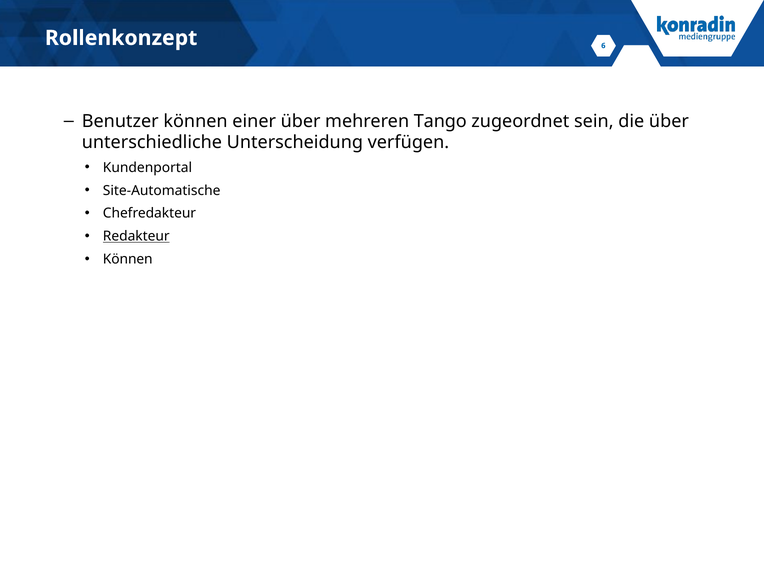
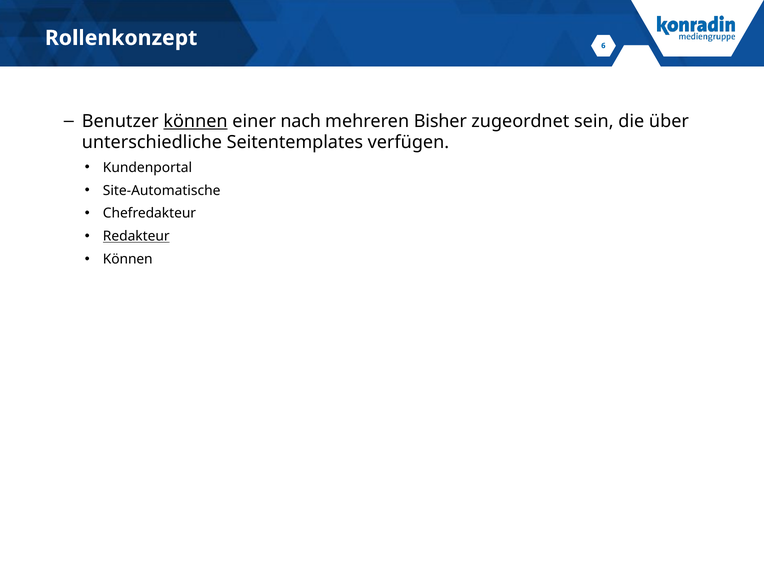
können at (196, 121) underline: none -> present
einer über: über -> nach
Tango: Tango -> Bisher
Unterscheidung: Unterscheidung -> Seitentemplates
